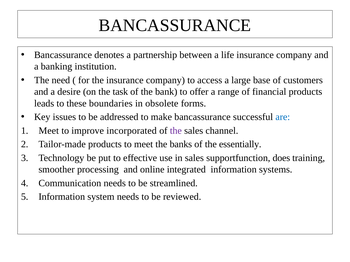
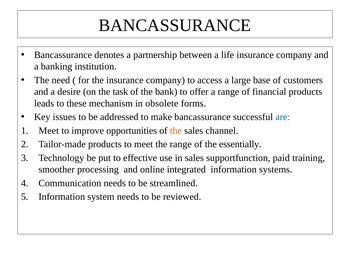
boundaries: boundaries -> mechanism
incorporated: incorporated -> opportunities
the at (176, 131) colour: purple -> orange
the banks: banks -> range
does: does -> paid
